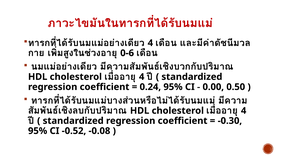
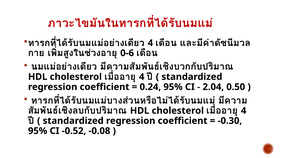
0.00: 0.00 -> 2.04
